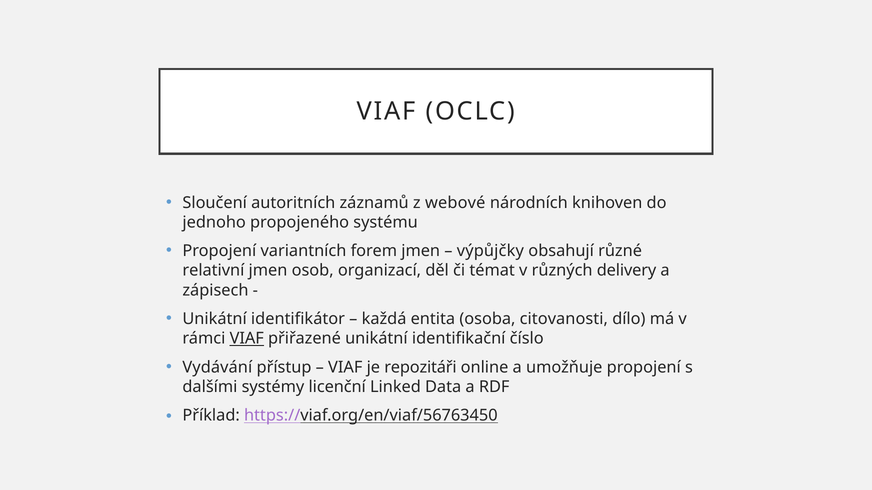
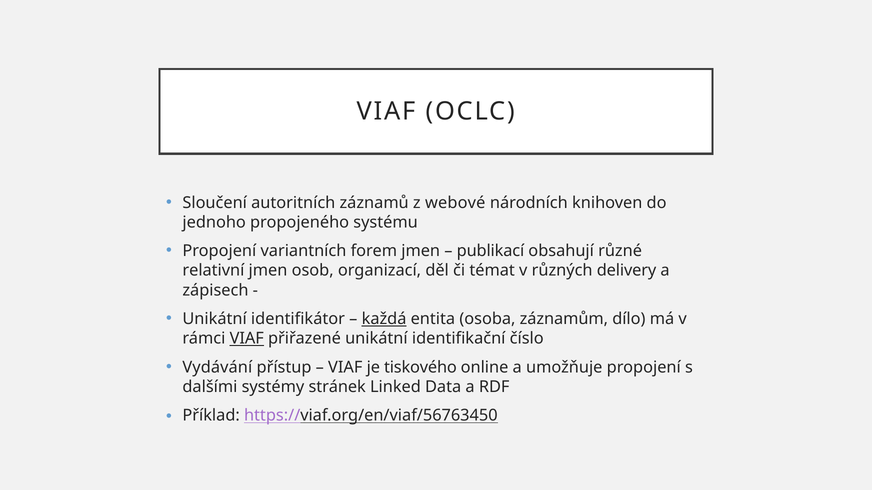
výpůjčky: výpůjčky -> publikací
každá underline: none -> present
citovanosti: citovanosti -> záznamům
repozitáři: repozitáři -> tiskového
licenční: licenční -> stránek
